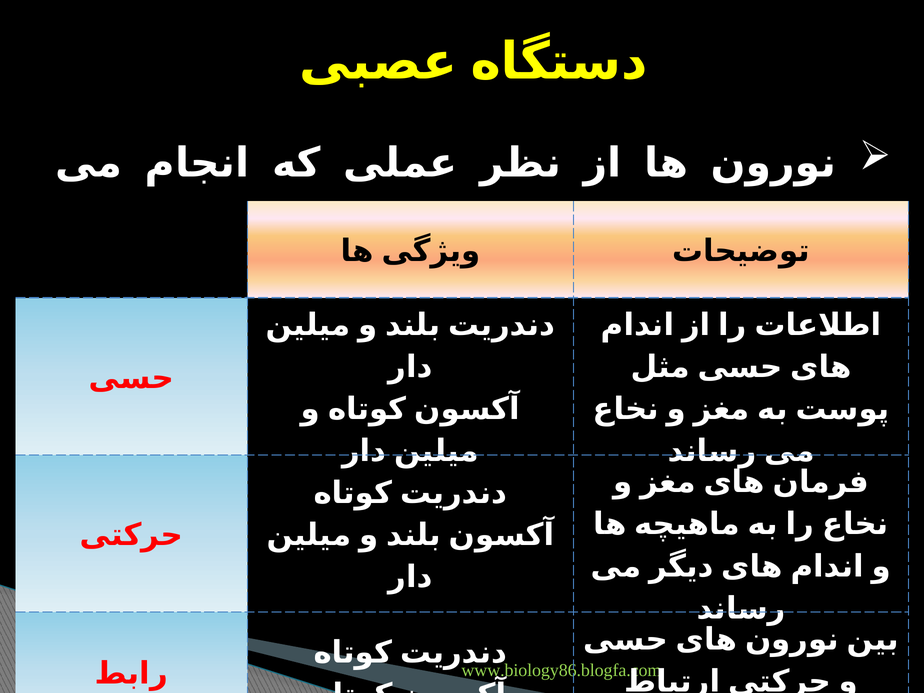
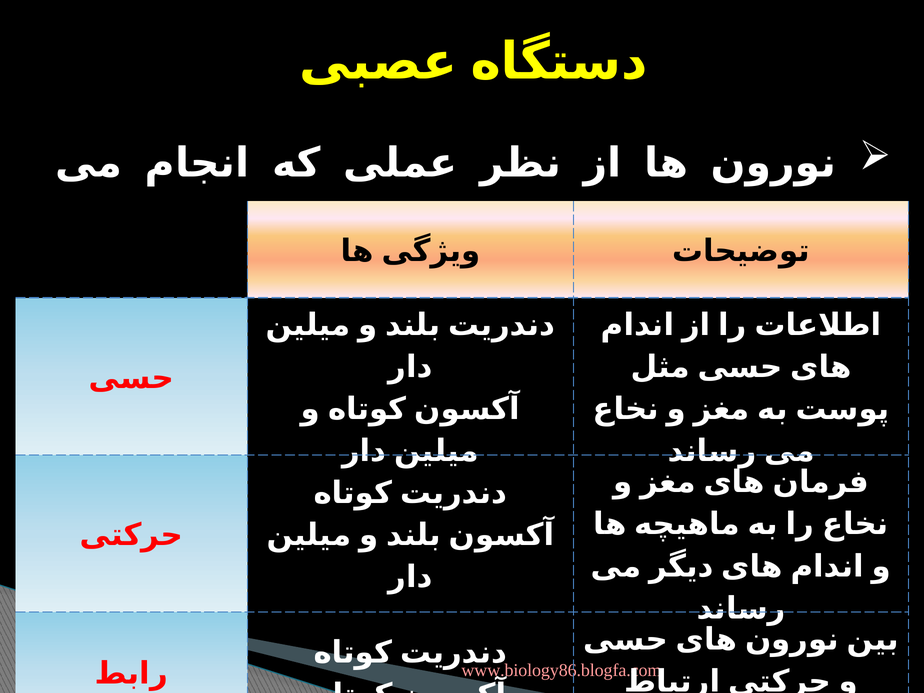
www.biology86.blogfa.com colour: light green -> pink
